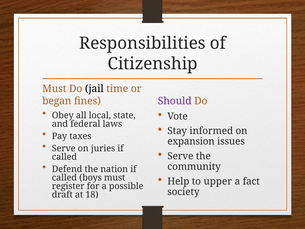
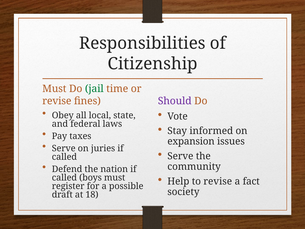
jail colour: black -> green
began at (57, 101): began -> revise
to upper: upper -> revise
